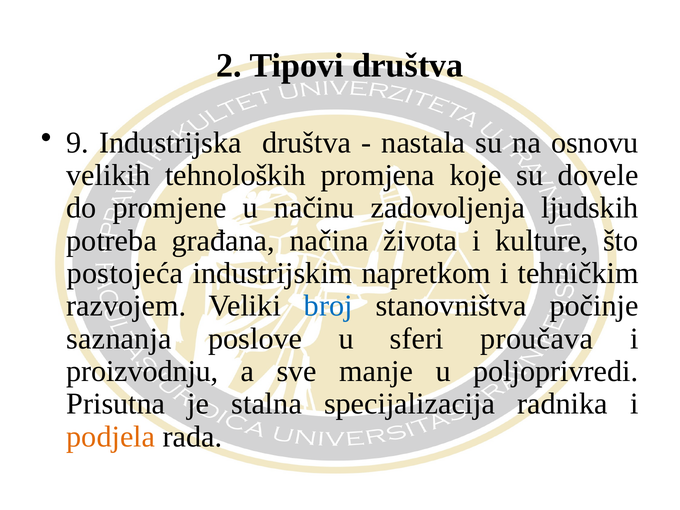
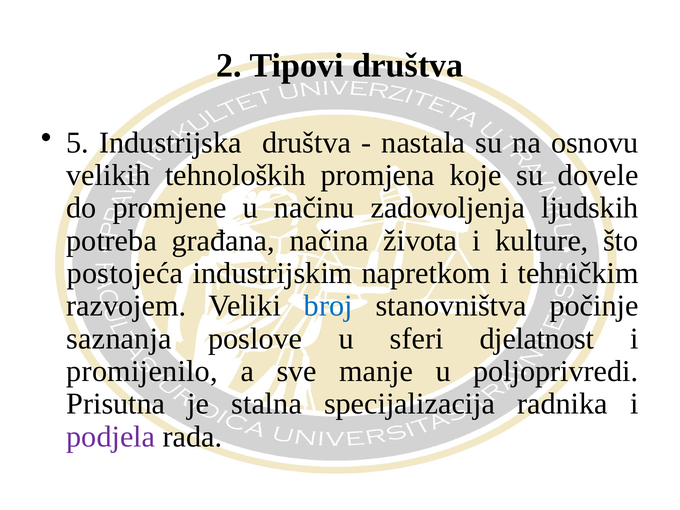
9: 9 -> 5
proučava: proučava -> djelatnost
proizvodnju: proizvodnju -> promijenilo
podjela colour: orange -> purple
